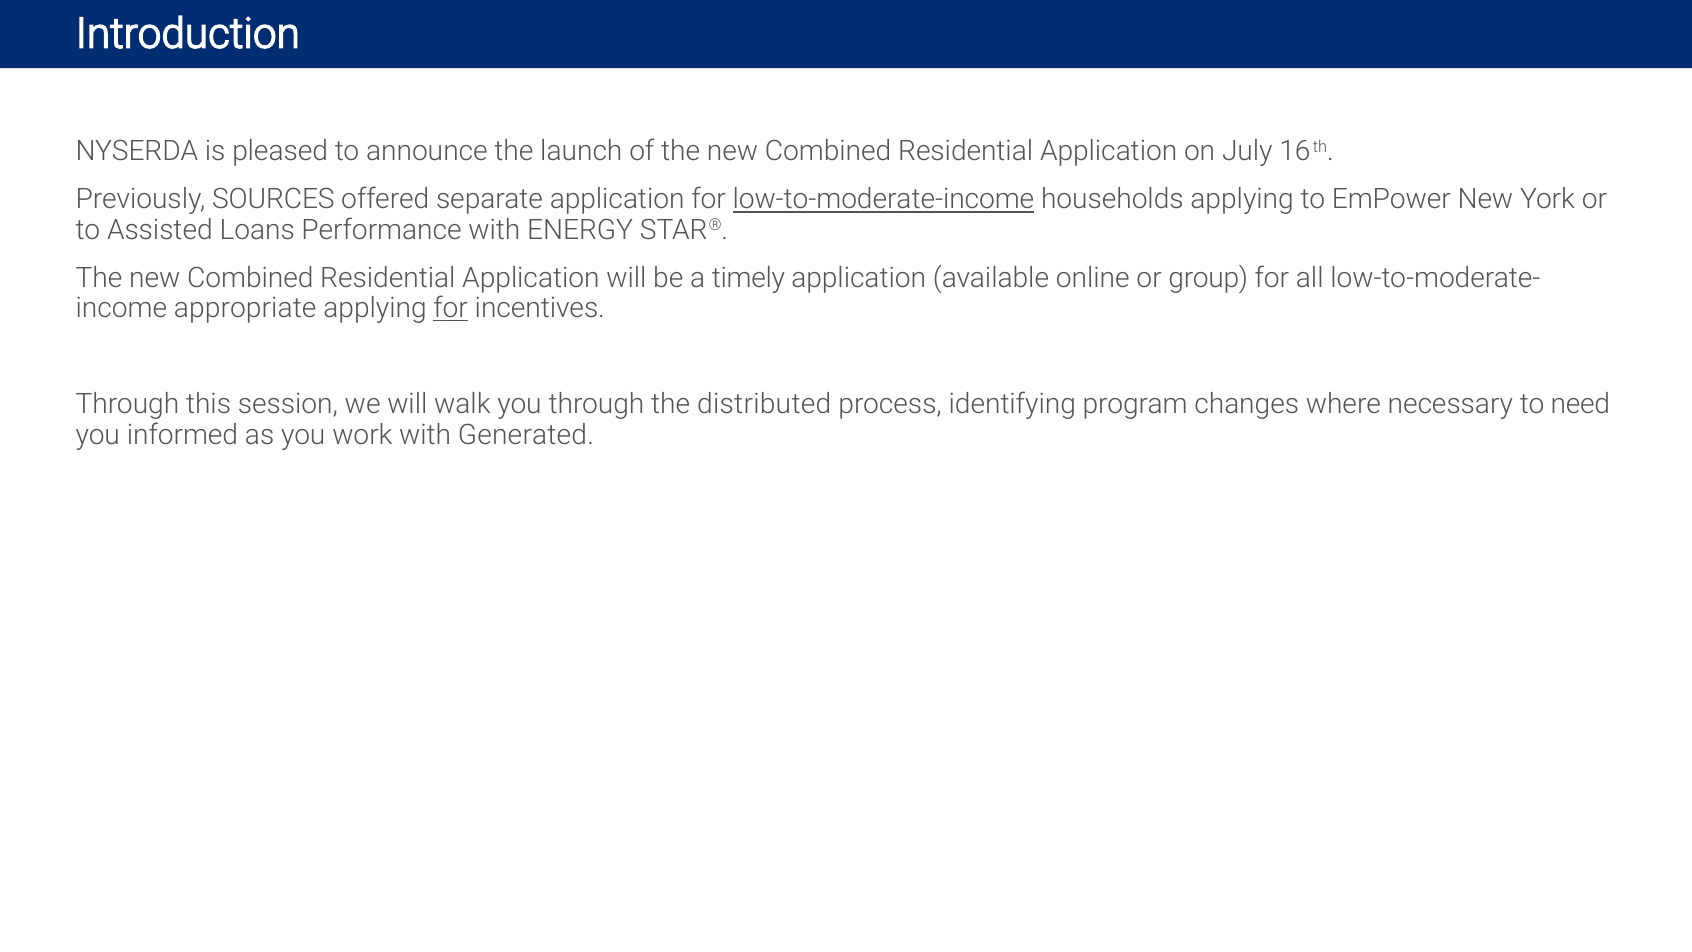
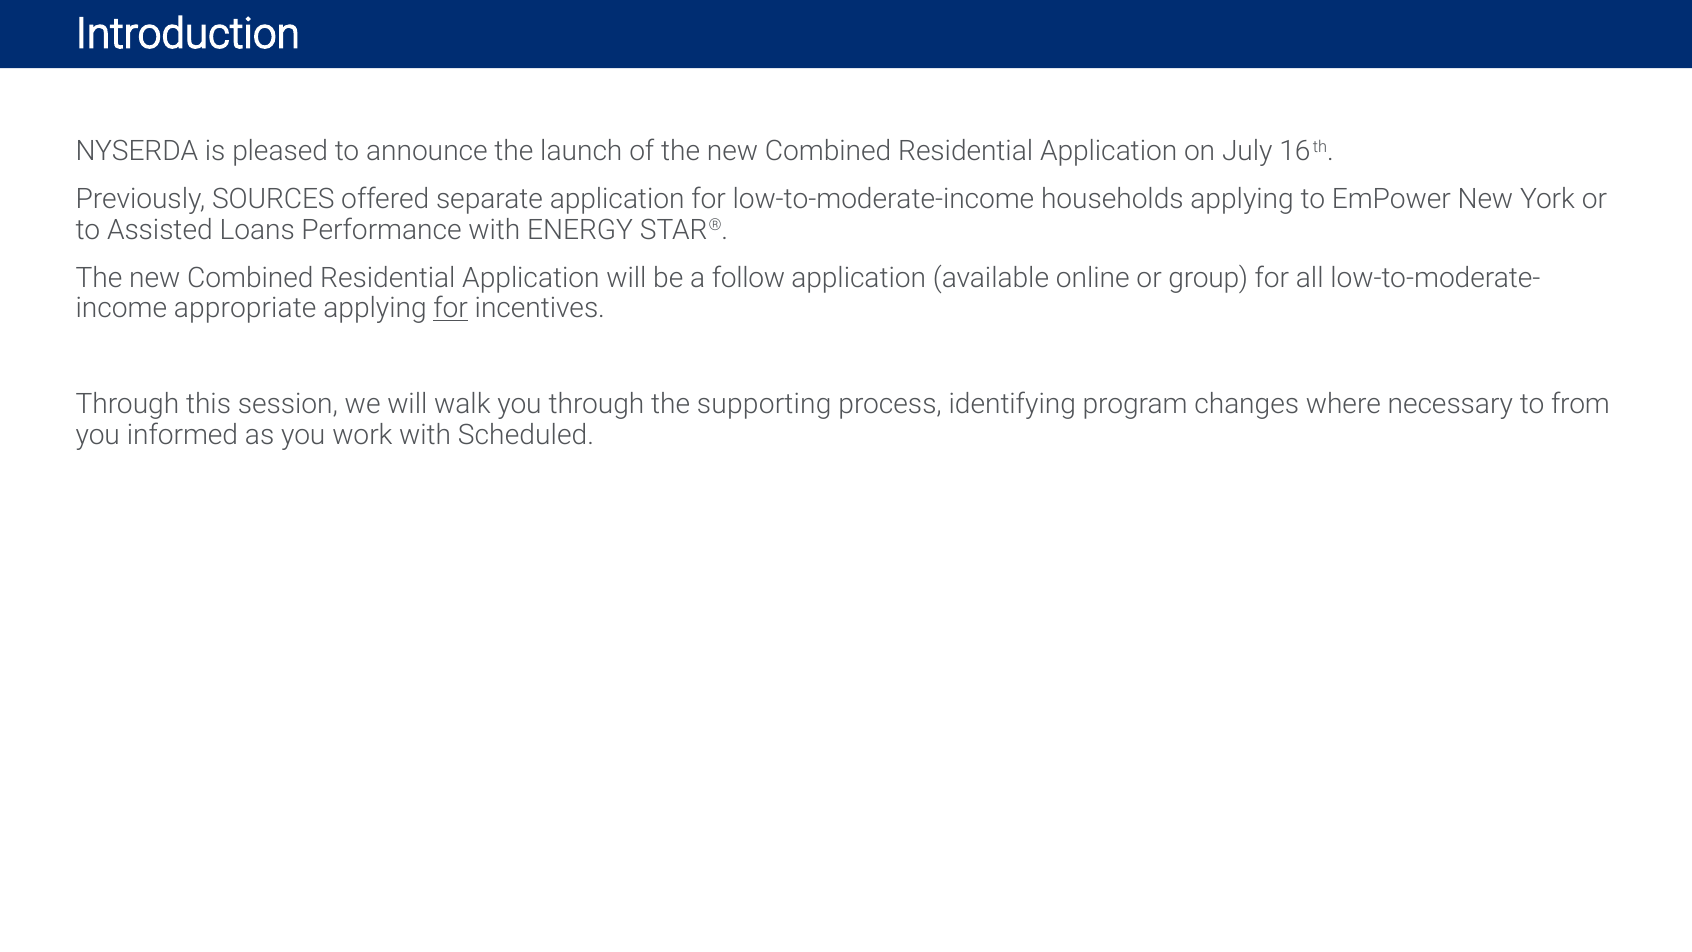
low-to-moderate-income underline: present -> none
timely: timely -> follow
distributed: distributed -> supporting
need: need -> from
Generated: Generated -> Scheduled
